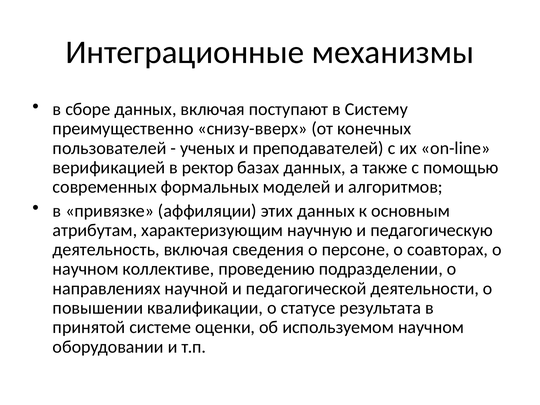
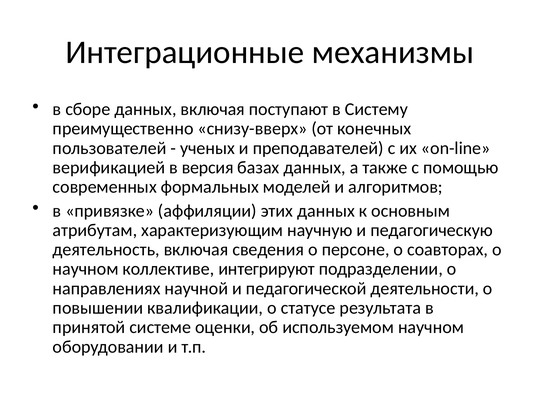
ректор: ректор -> версия
проведению: проведению -> интегрируют
